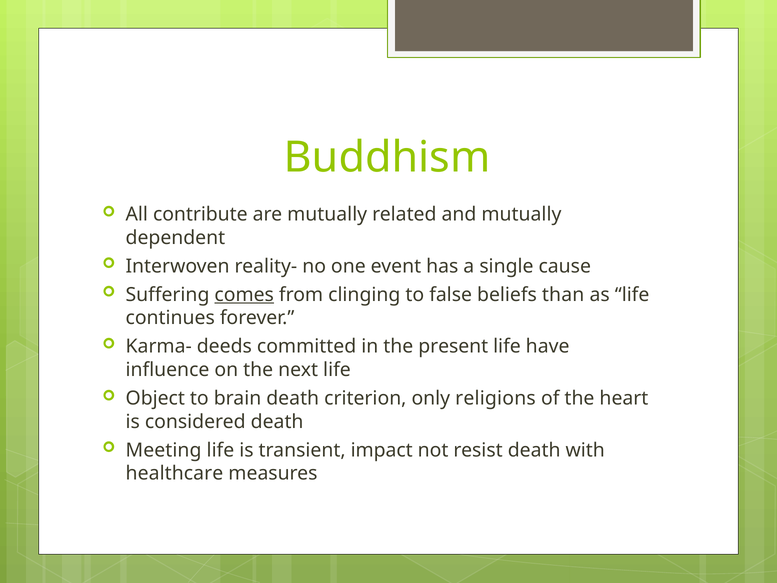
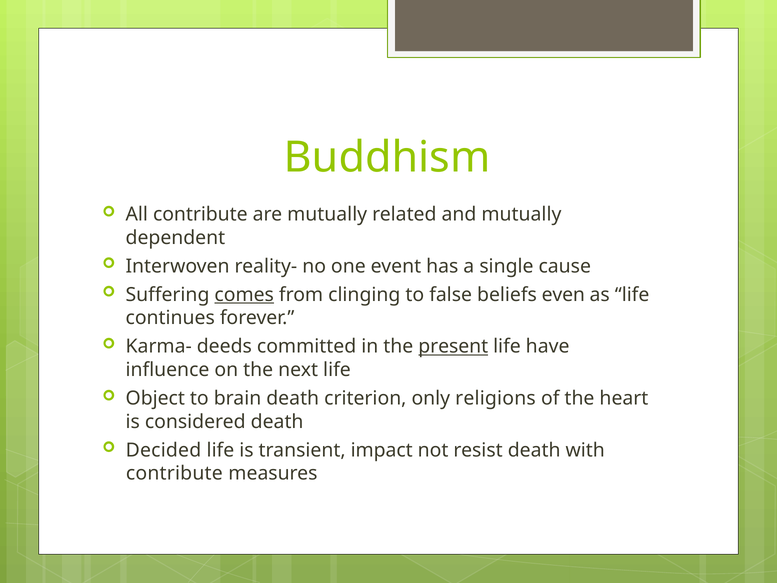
than: than -> even
present underline: none -> present
Meeting: Meeting -> Decided
healthcare at (174, 473): healthcare -> contribute
